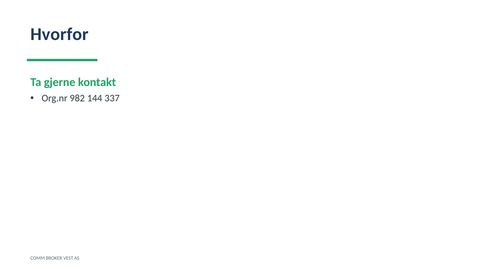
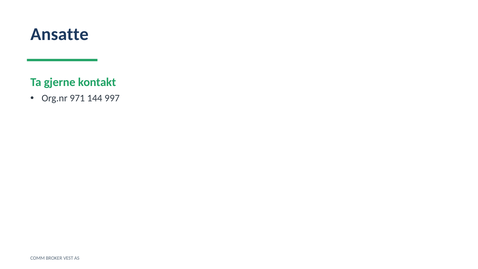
Hvorfor: Hvorfor -> Ansatte
982: 982 -> 971
337: 337 -> 997
